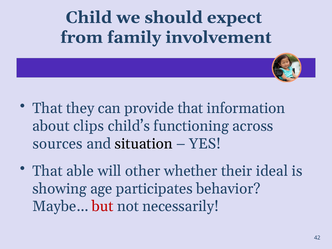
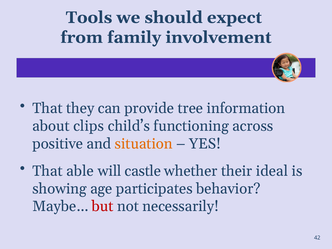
Child: Child -> Tools
provide that: that -> tree
sources: sources -> positive
situation colour: black -> orange
other: other -> castle
